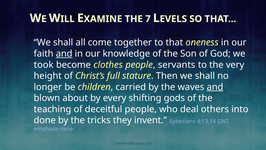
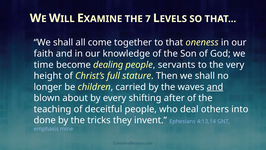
and at (64, 54) underline: present -> none
took: took -> time
clothes: clothes -> dealing
gods: gods -> after
